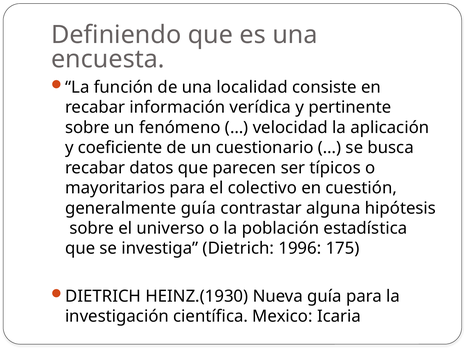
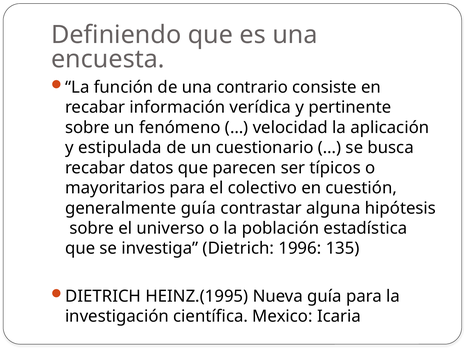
localidad: localidad -> contrario
coeficiente: coeficiente -> estipulada
175: 175 -> 135
HEINZ.(1930: HEINZ.(1930 -> HEINZ.(1995
